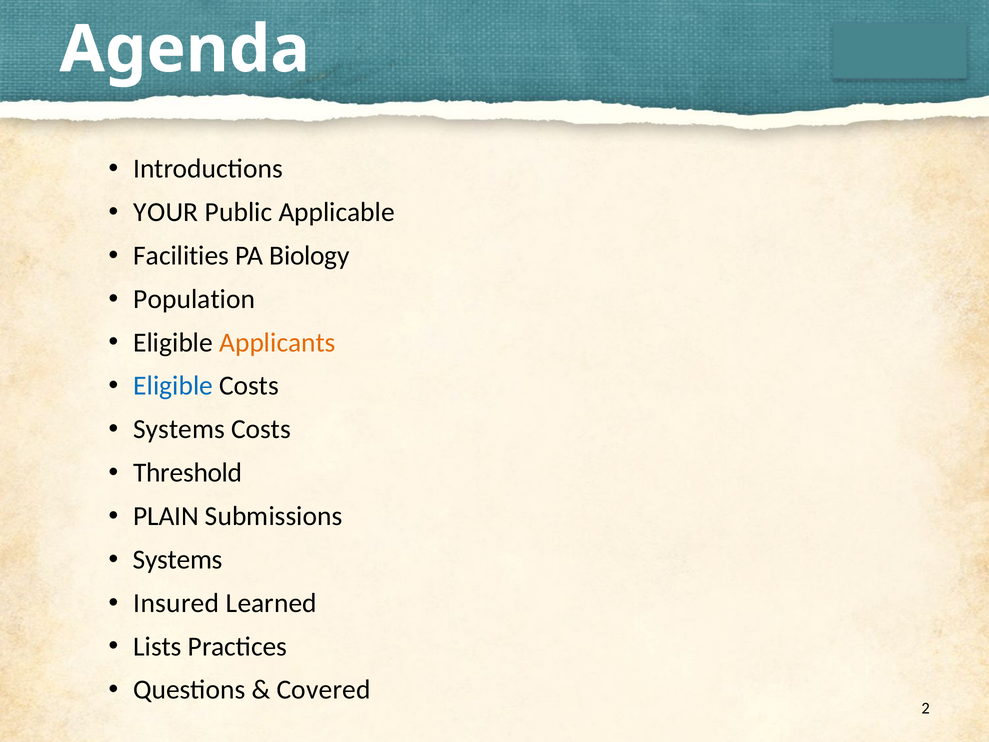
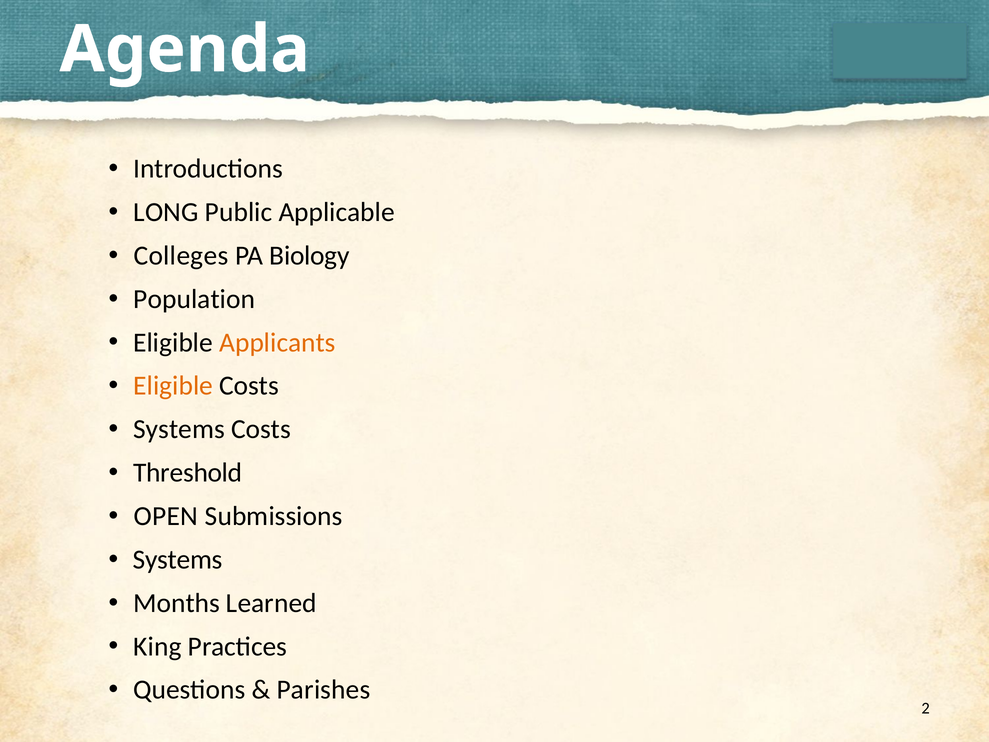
YOUR: YOUR -> LONG
Facilities: Facilities -> Colleges
Eligible at (173, 386) colour: blue -> orange
PLAIN: PLAIN -> OPEN
Insured: Insured -> Months
Lists: Lists -> King
Covered: Covered -> Parishes
